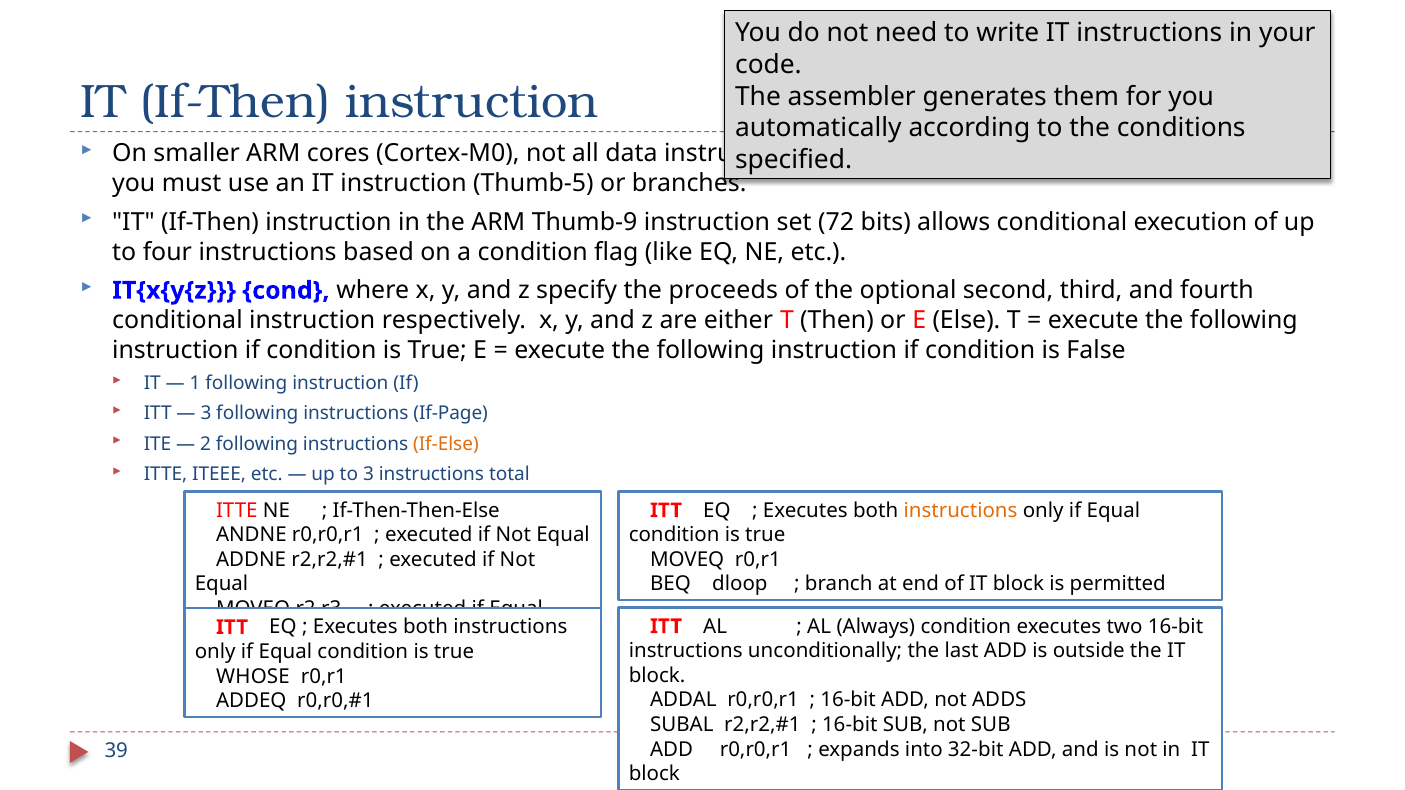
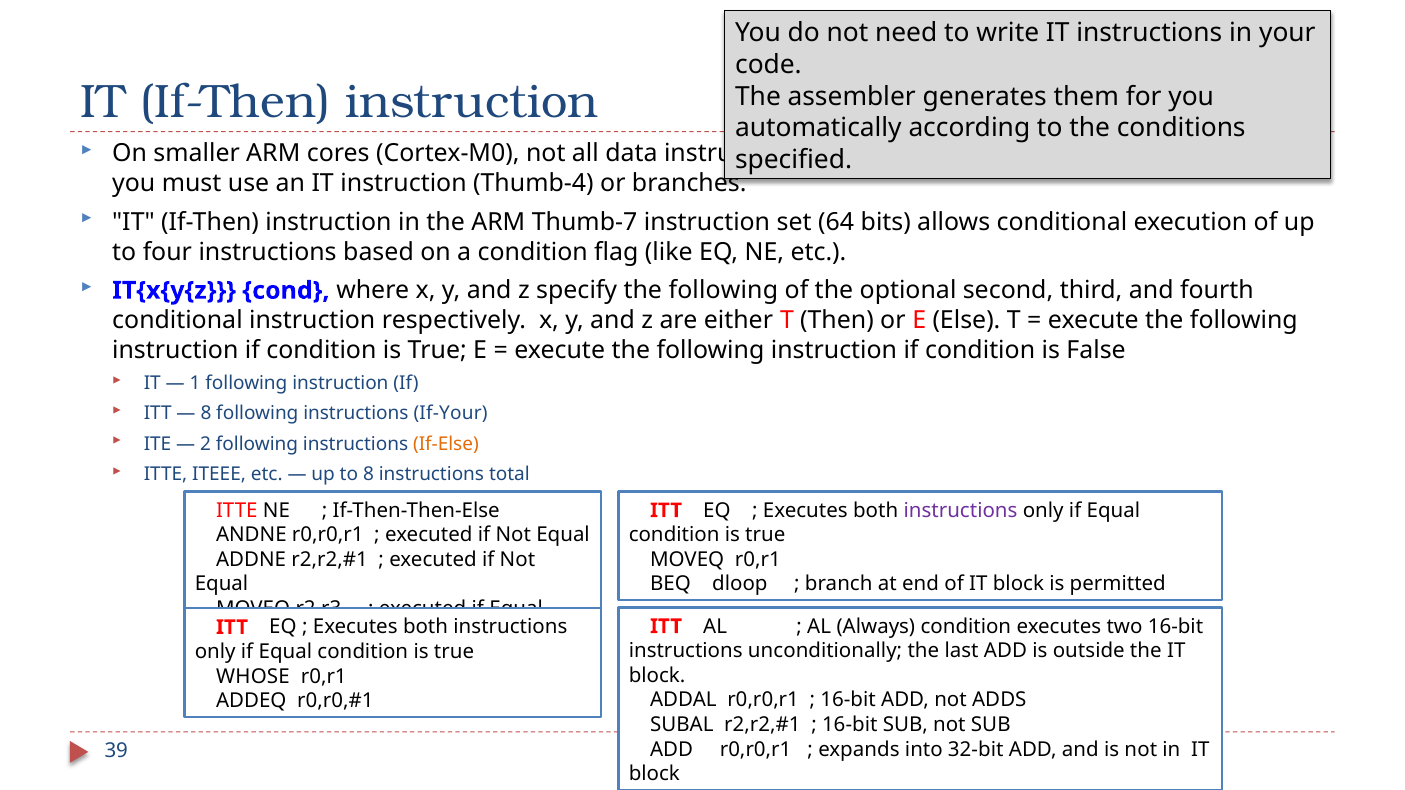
Thumb-5: Thumb-5 -> Thumb-4
Thumb-9: Thumb-9 -> Thumb-7
72: 72 -> 64
specify the proceeds: proceeds -> following
3 at (206, 414): 3 -> 8
If-Page: If-Page -> If-Your
to 3: 3 -> 8
instructions at (961, 511) colour: orange -> purple
